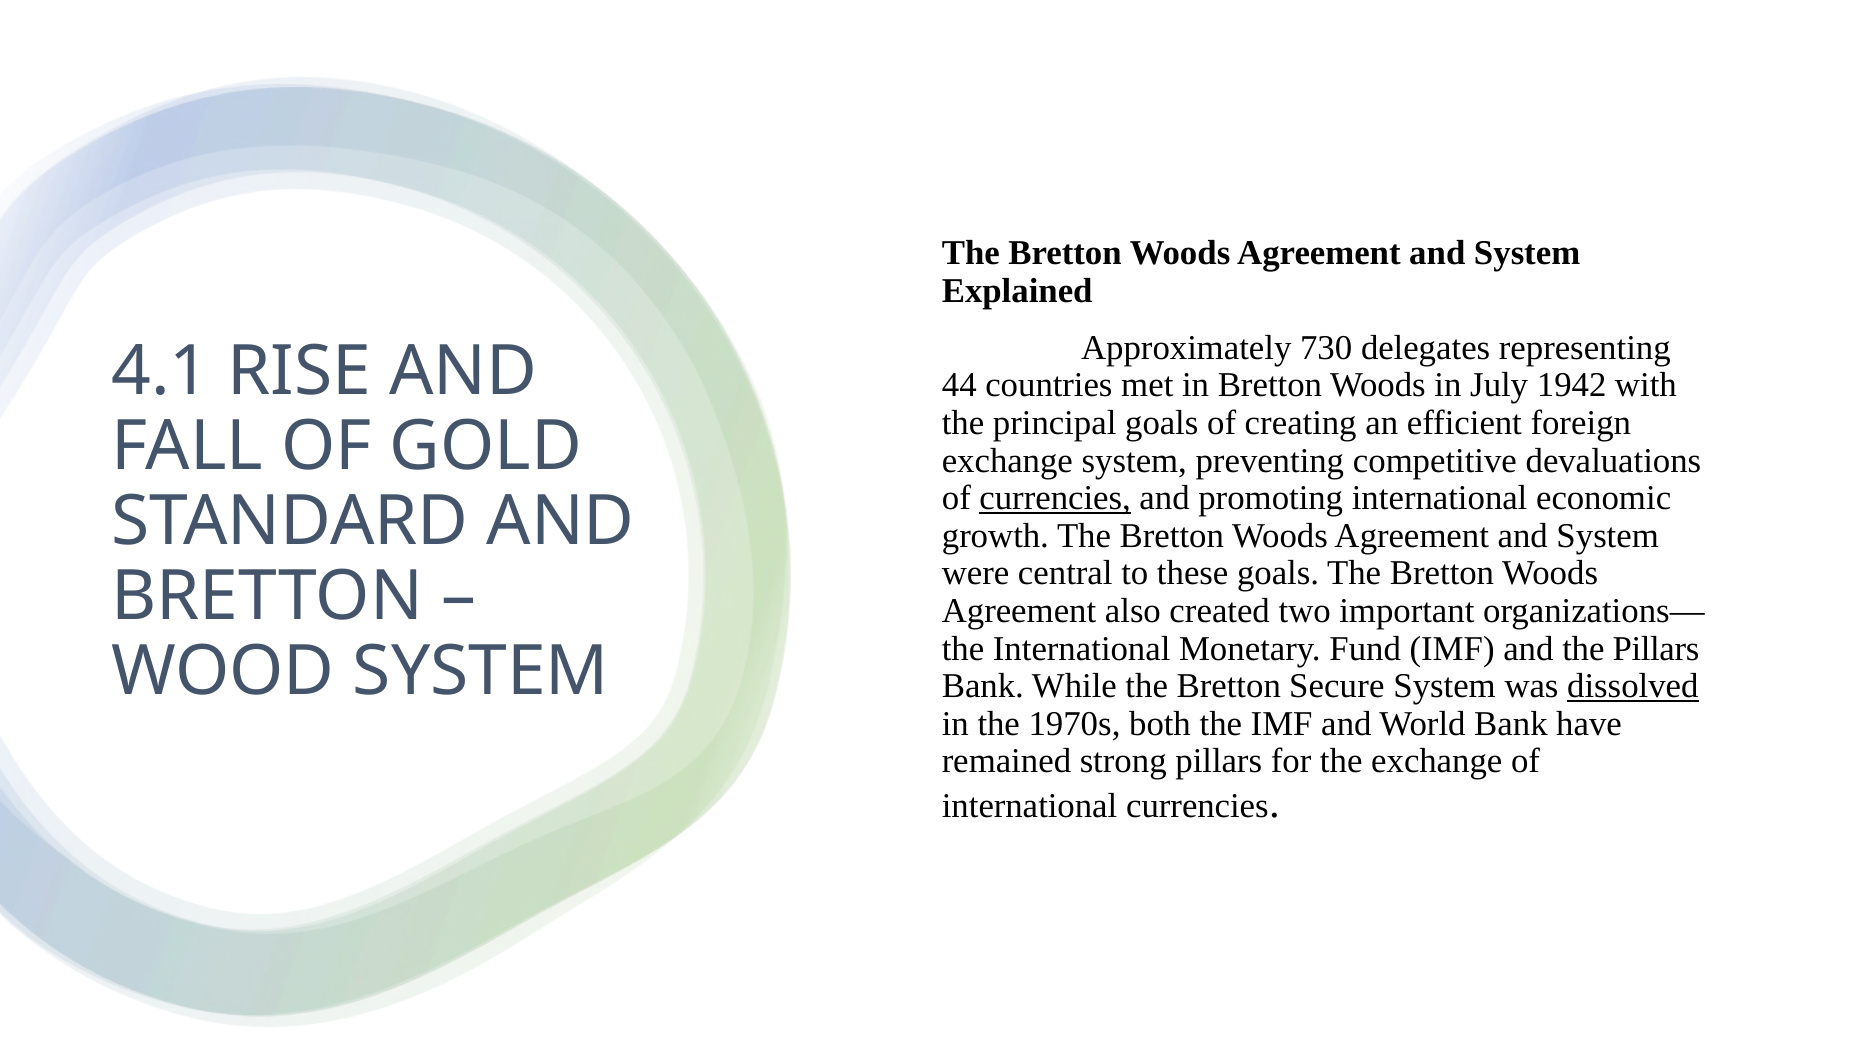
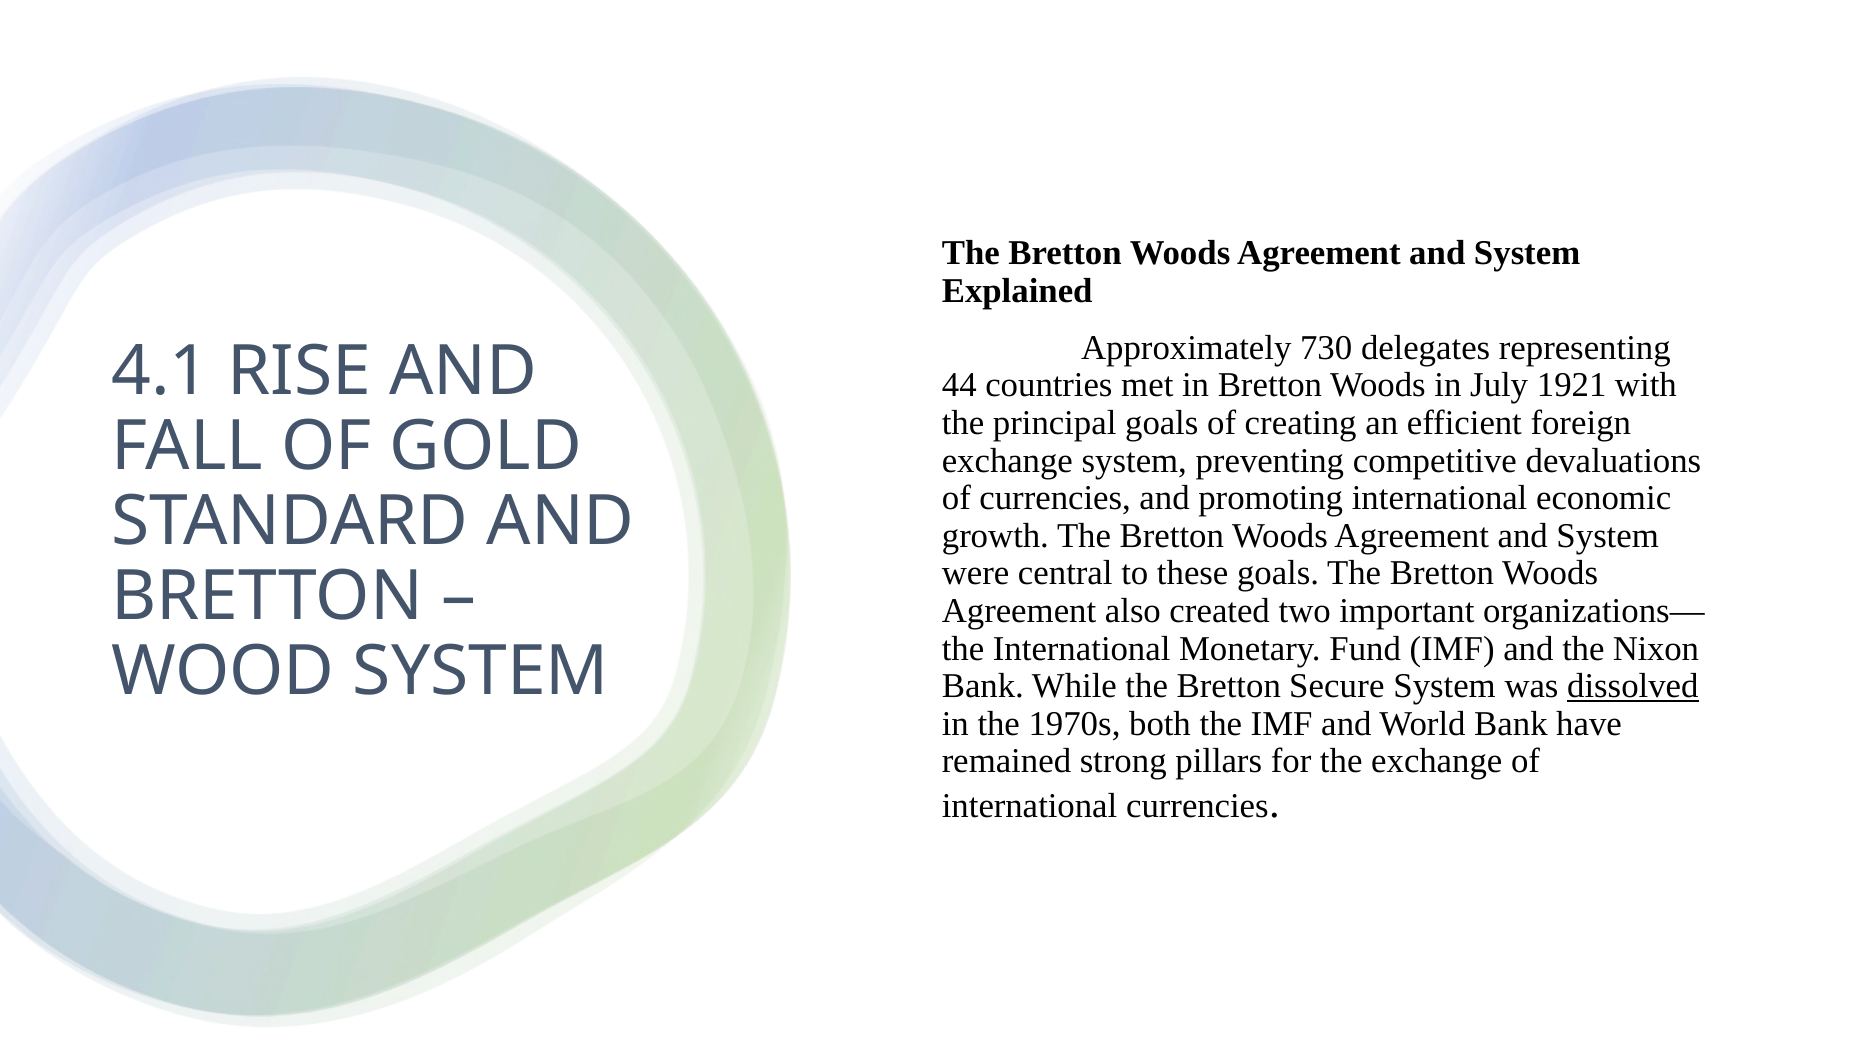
1942: 1942 -> 1921
currencies at (1055, 498) underline: present -> none
the Pillars: Pillars -> Nixon
